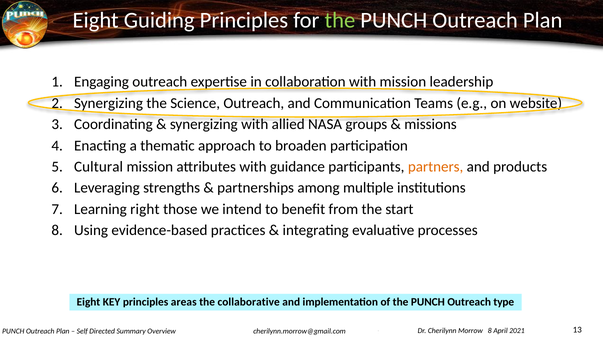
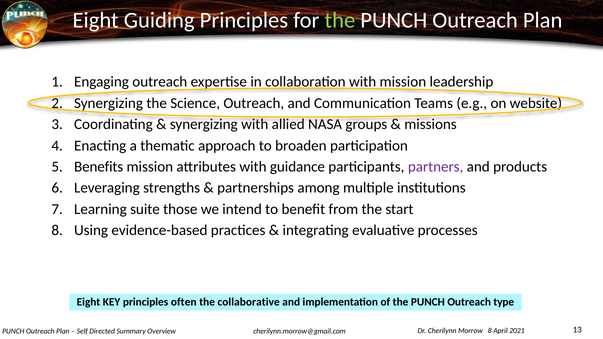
Cultural: Cultural -> Benefits
partners colour: orange -> purple
right: right -> suite
areas: areas -> often
